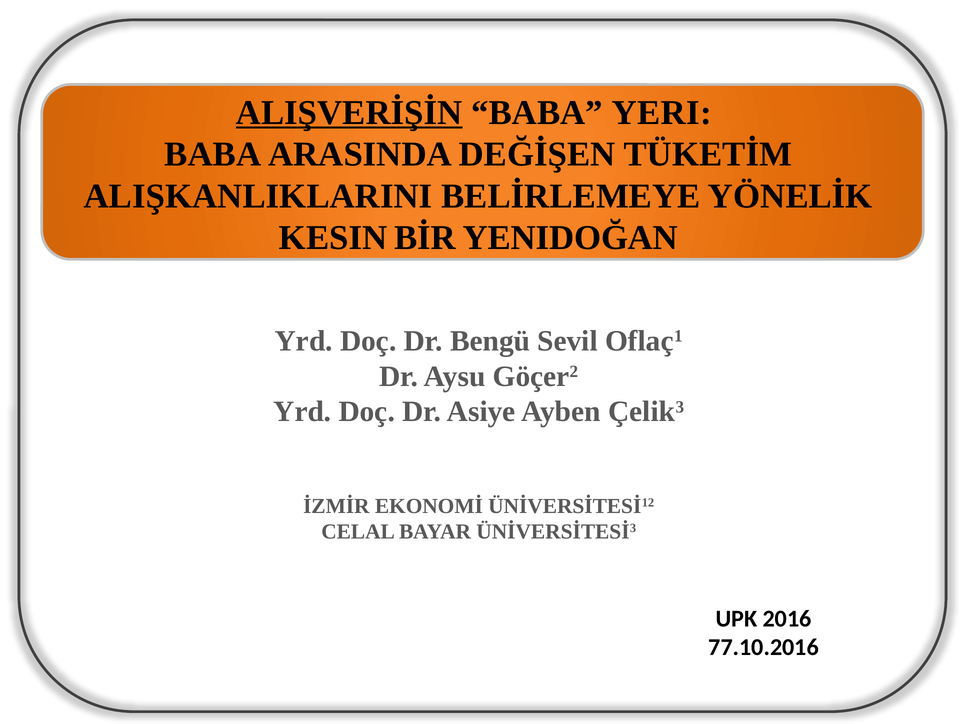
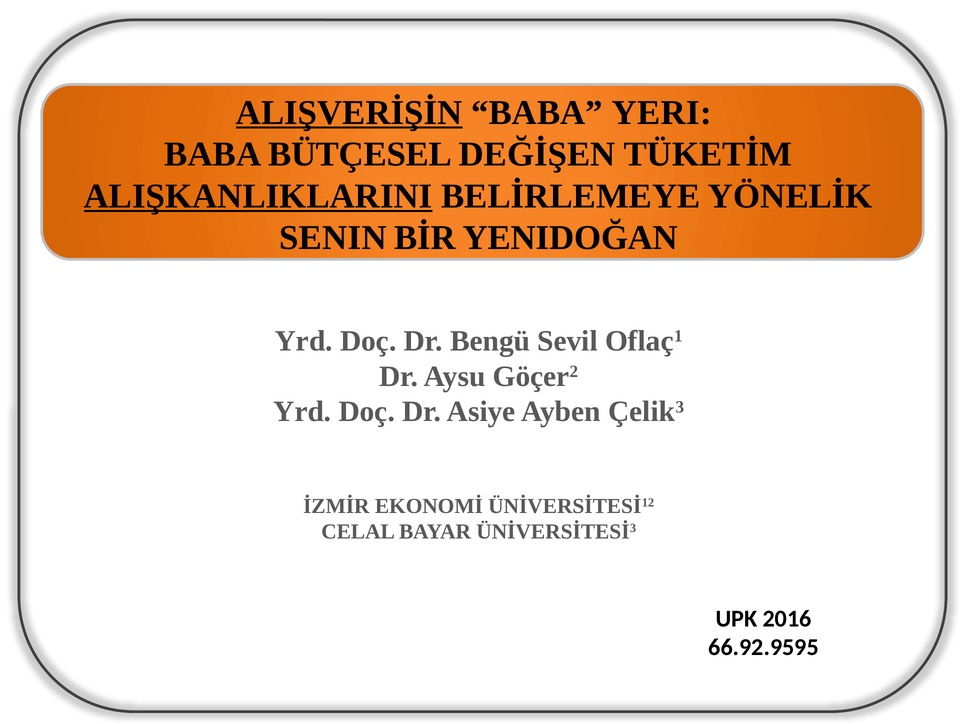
ARASINDA: ARASINDA -> BÜTÇESEL
ALIŞKANLIKLARINI underline: none -> present
KESIN: KESIN -> SENIN
77.10.2016: 77.10.2016 -> 66.92.9595
